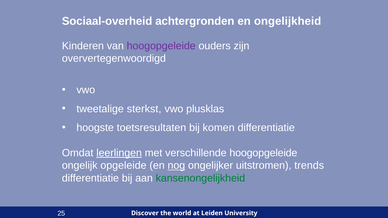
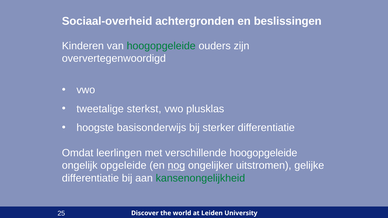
ongelijkheid: ongelijkheid -> beslissingen
hoogopgeleide at (161, 46) colour: purple -> green
toetsresultaten: toetsresultaten -> basisonderwijs
komen: komen -> sterker
leerlingen underline: present -> none
trends: trends -> gelijke
